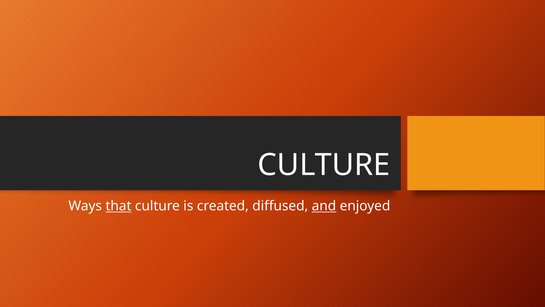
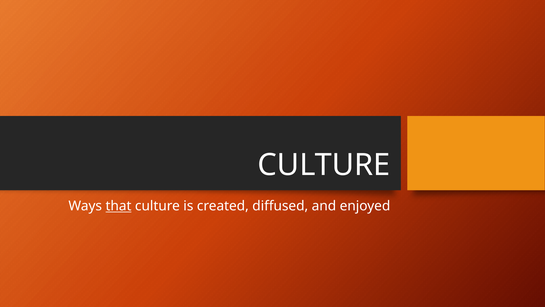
and underline: present -> none
